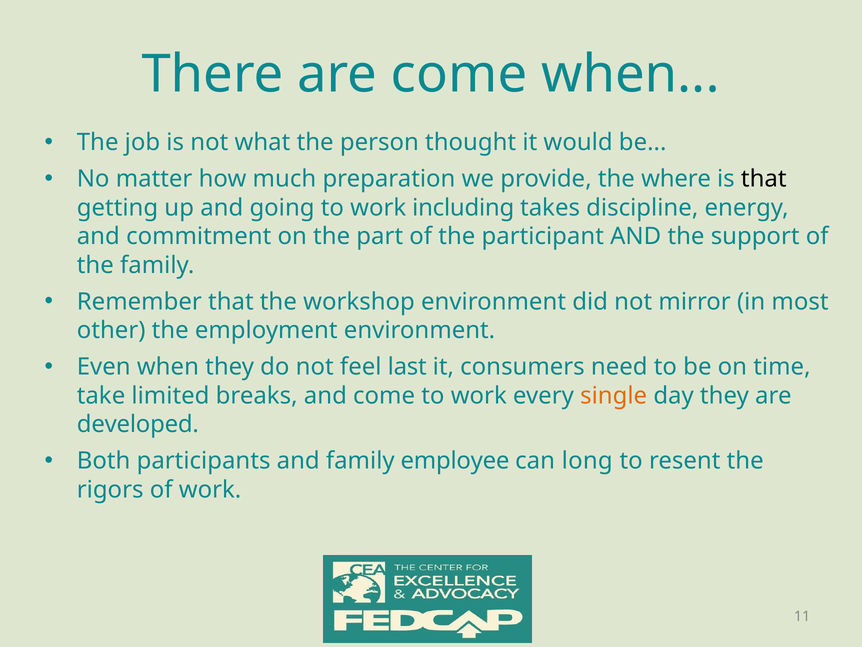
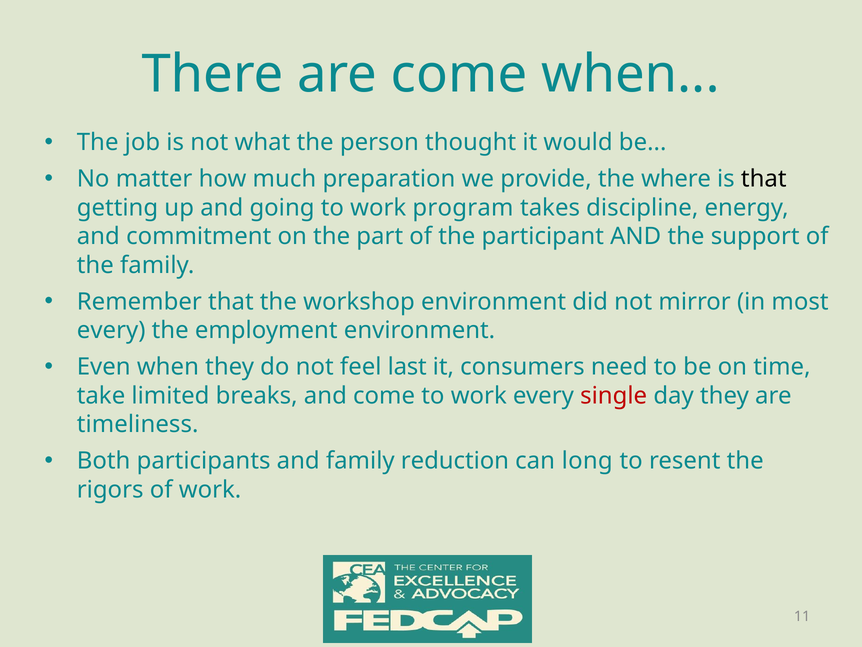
including: including -> program
other at (111, 330): other -> every
single colour: orange -> red
developed: developed -> timeliness
employee: employee -> reduction
